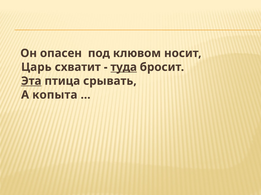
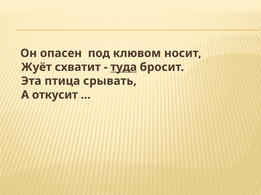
Царь: Царь -> Жуёт
Эта underline: present -> none
копыта: копыта -> откусит
